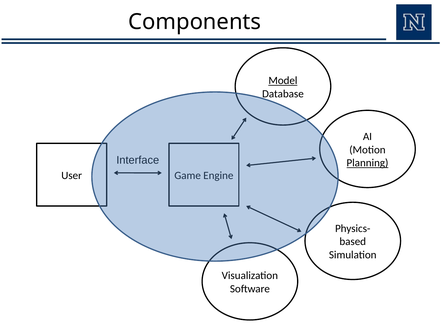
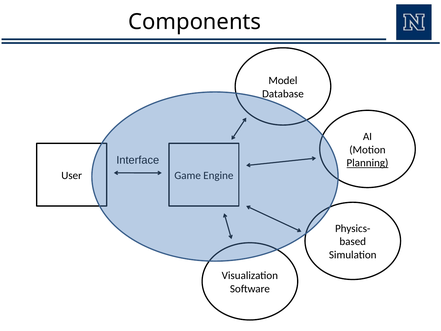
Model underline: present -> none
